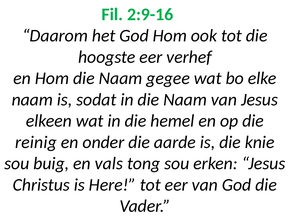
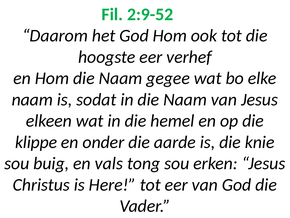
2:9-16: 2:9-16 -> 2:9-52
reinig: reinig -> klippe
